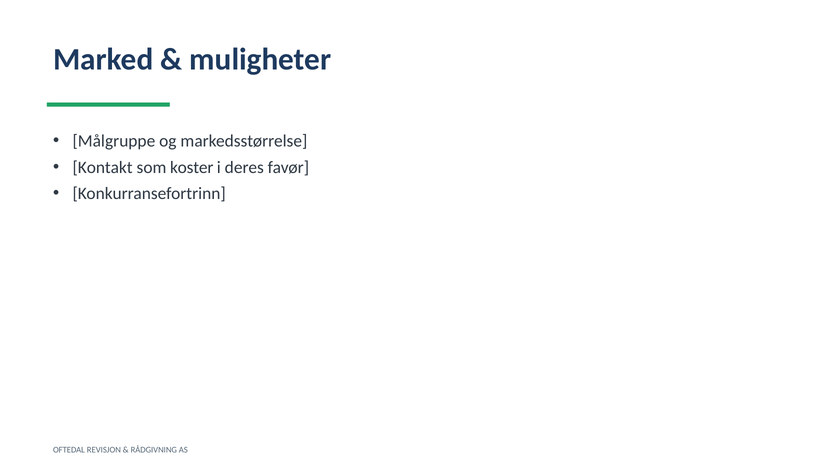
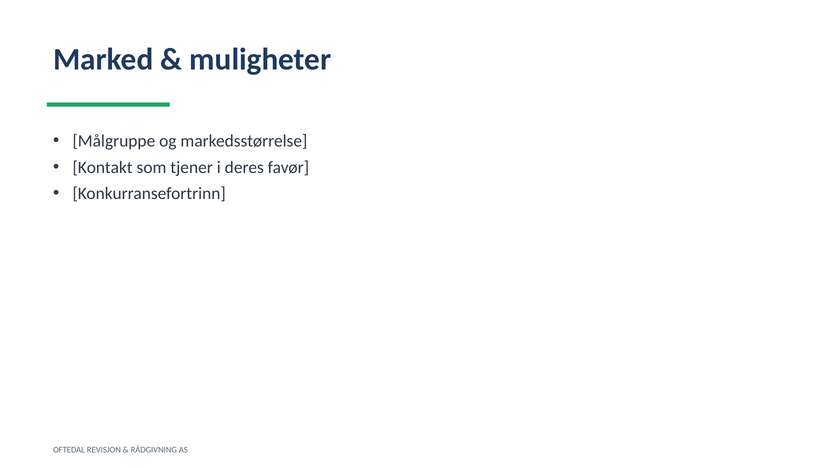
koster: koster -> tjener
